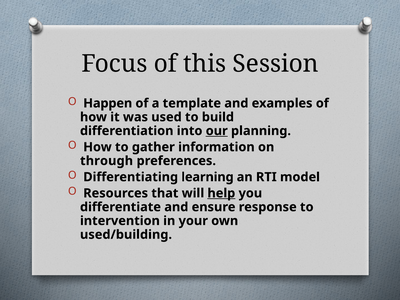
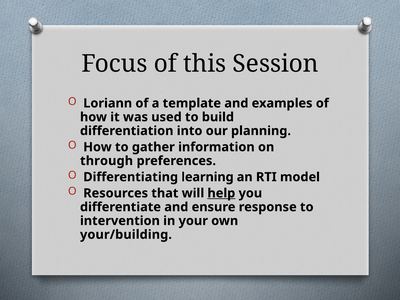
Happen: Happen -> Loriann
our underline: present -> none
used/building: used/building -> your/building
